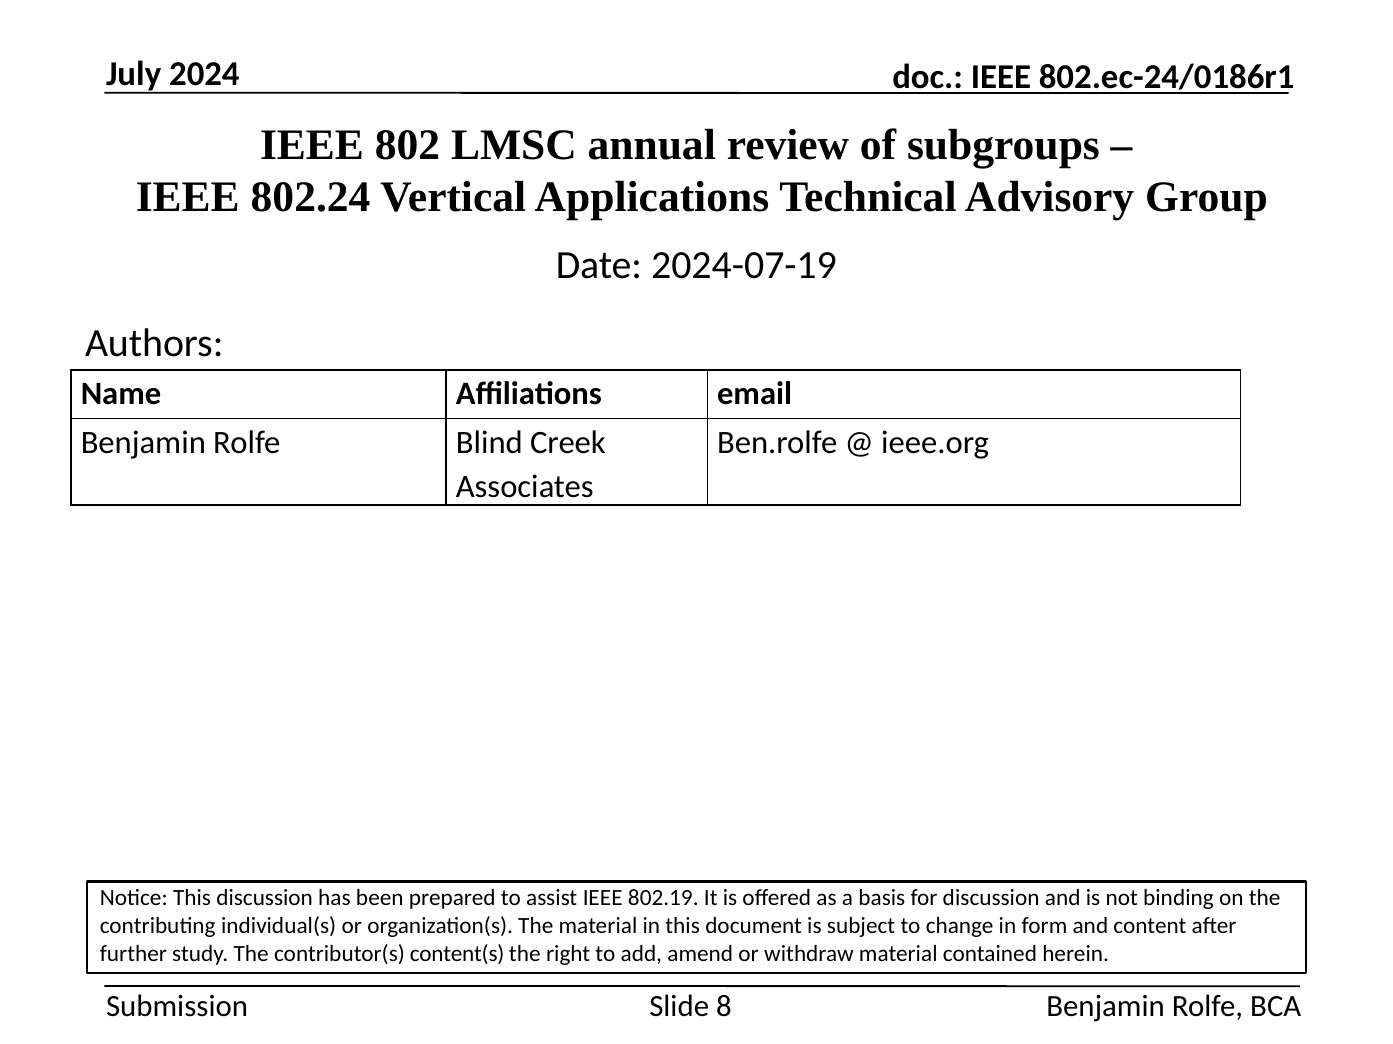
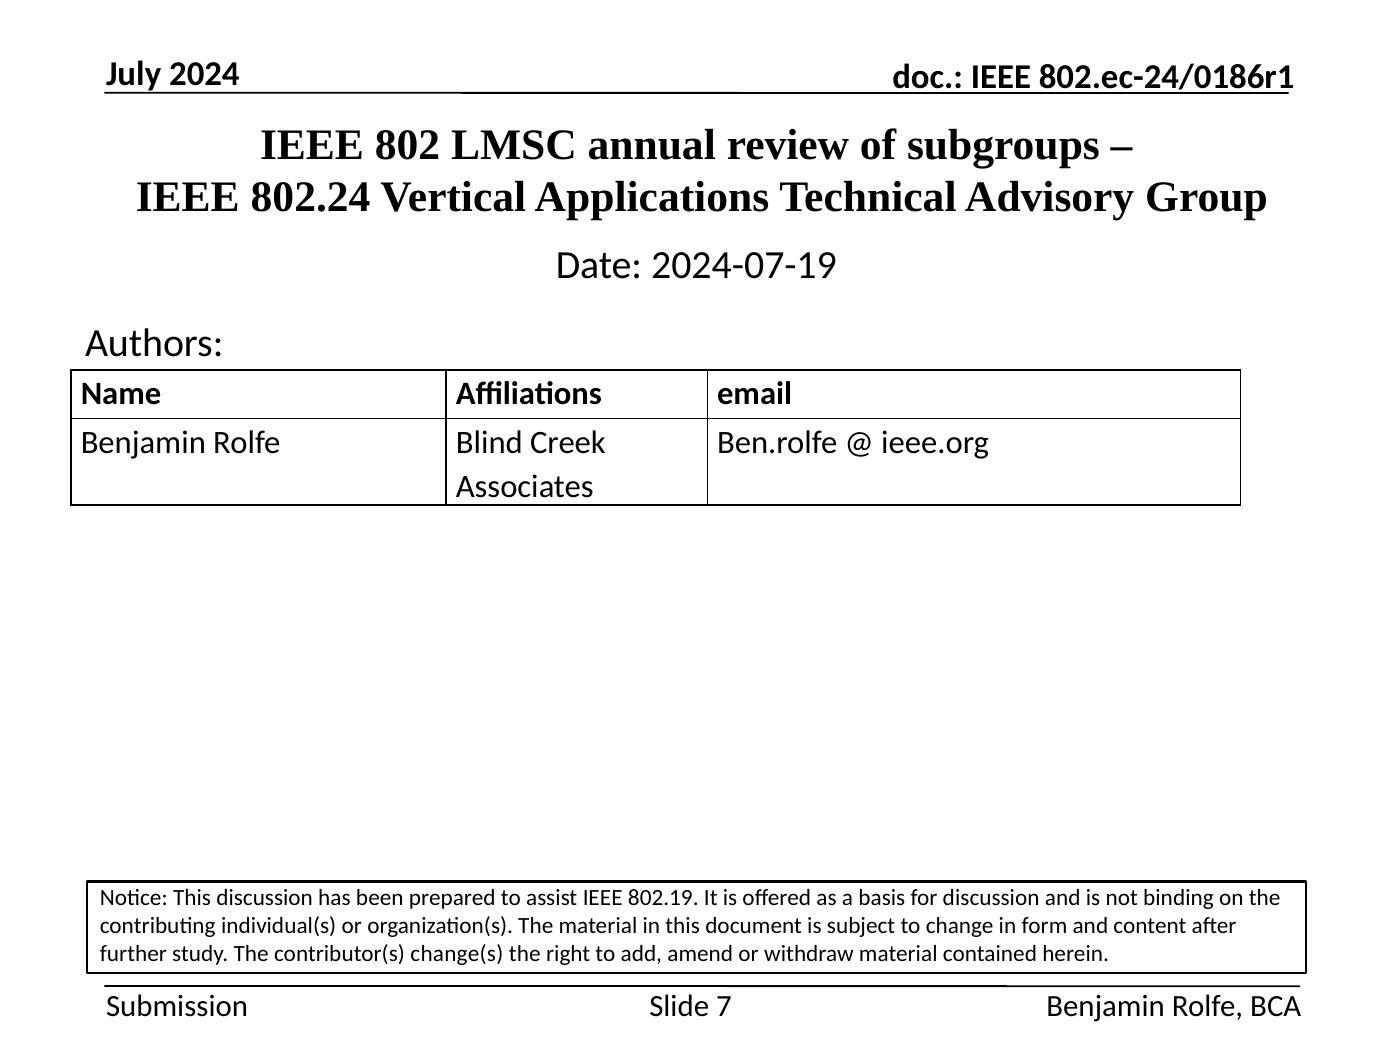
content(s: content(s -> change(s
8: 8 -> 7
